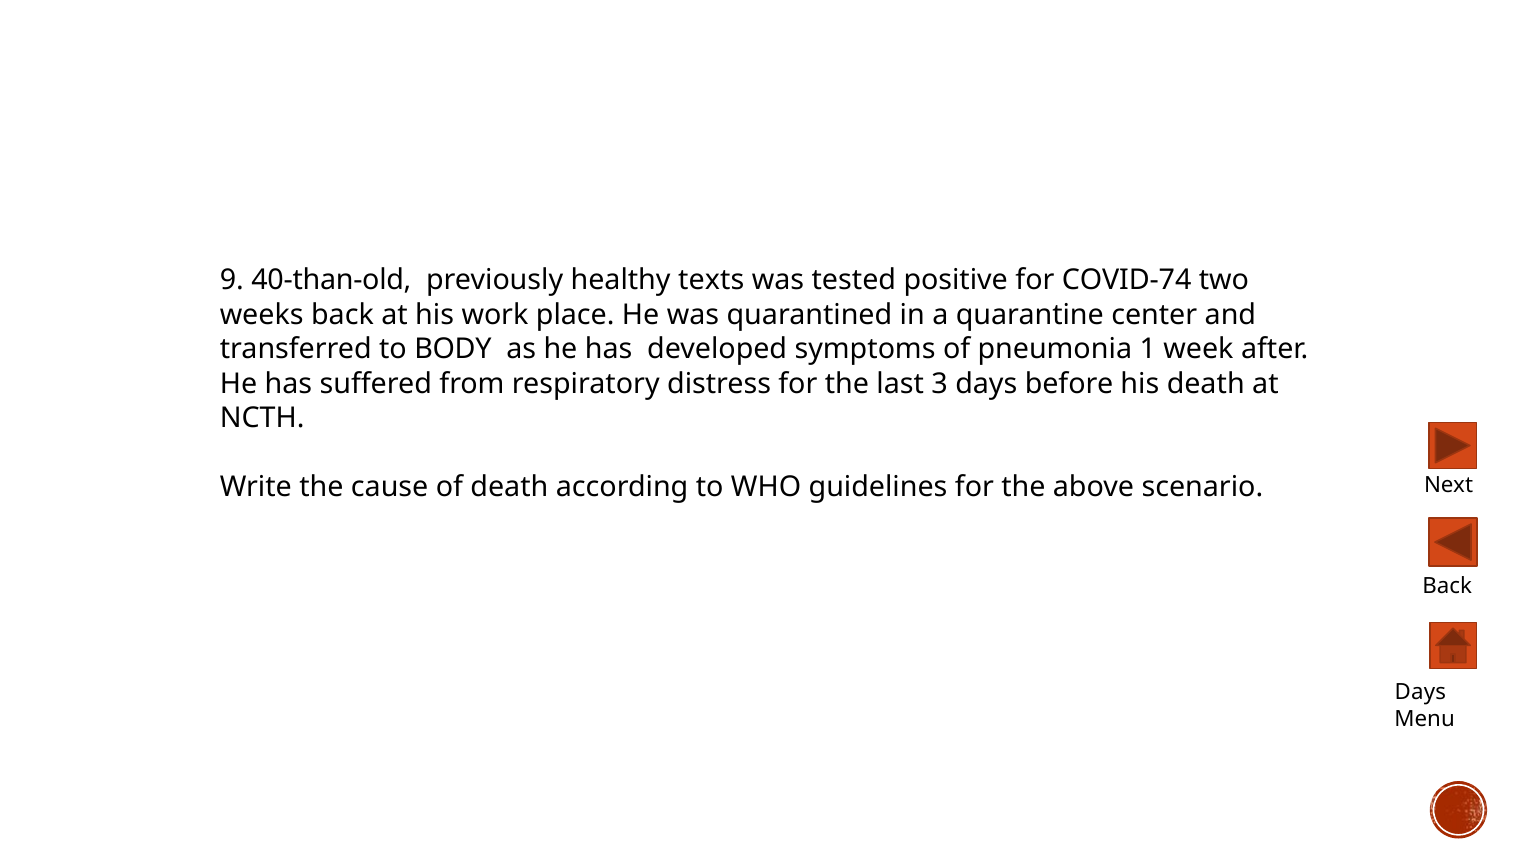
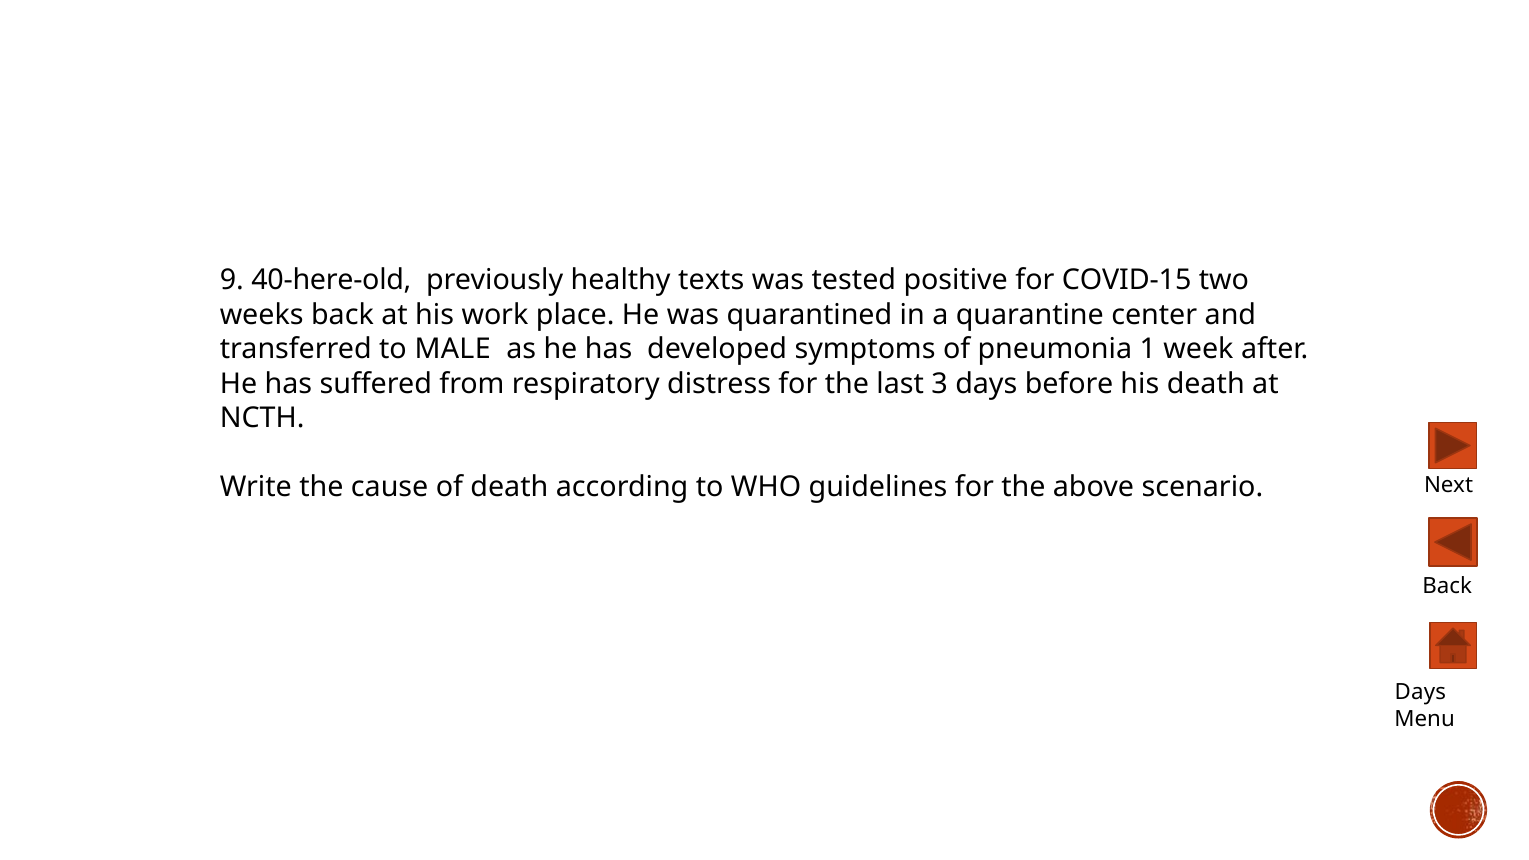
40-than-old: 40-than-old -> 40-here-old
COVID-74: COVID-74 -> COVID-15
BODY: BODY -> MALE
